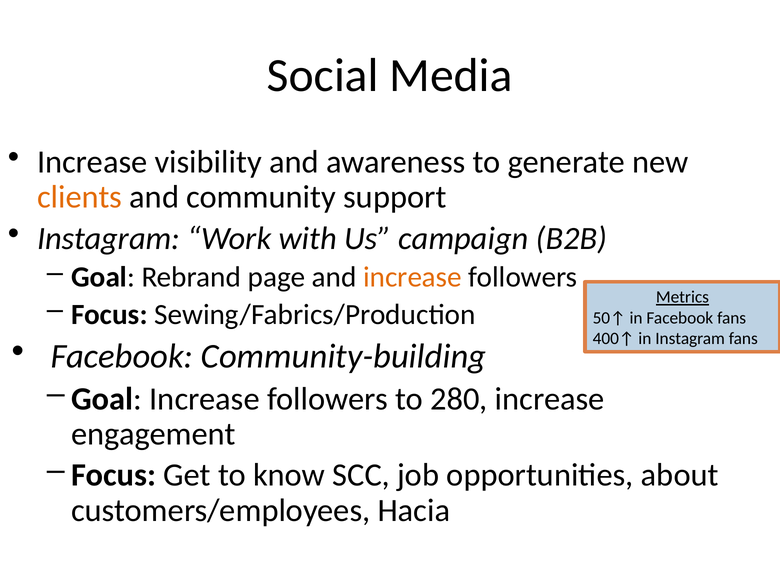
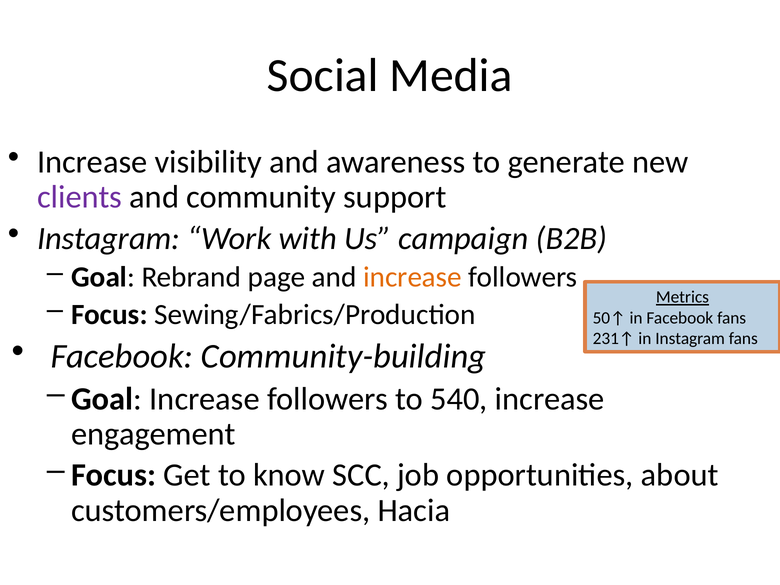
clients colour: orange -> purple
400↑: 400↑ -> 231↑
280: 280 -> 540
